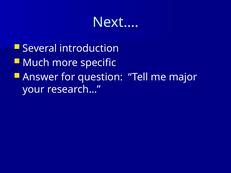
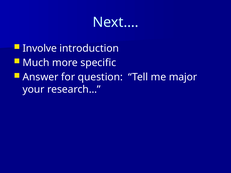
Several: Several -> Involve
